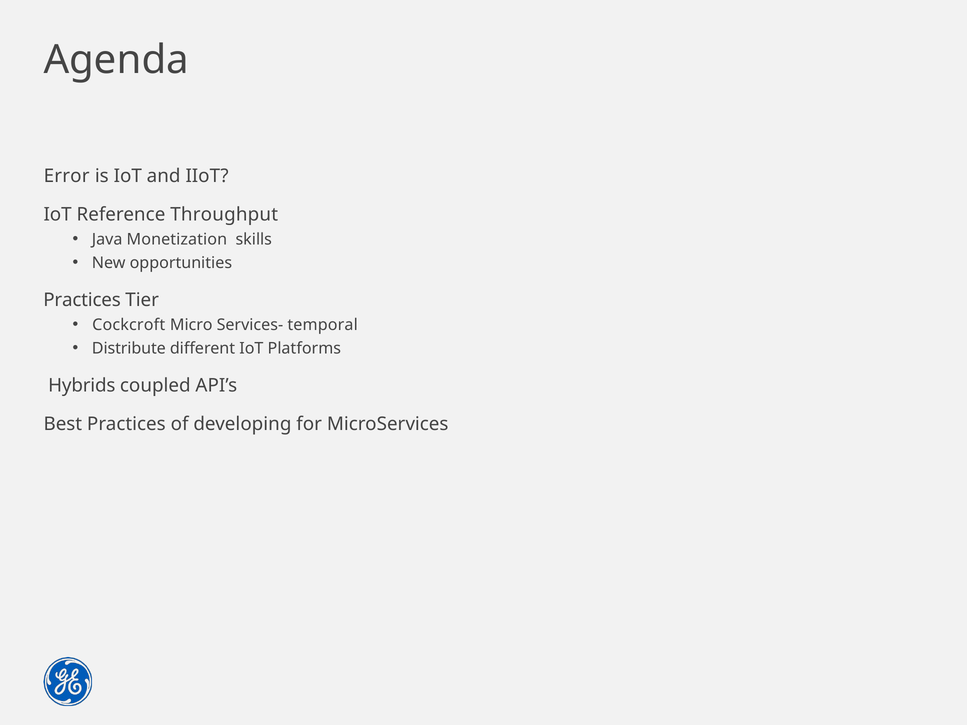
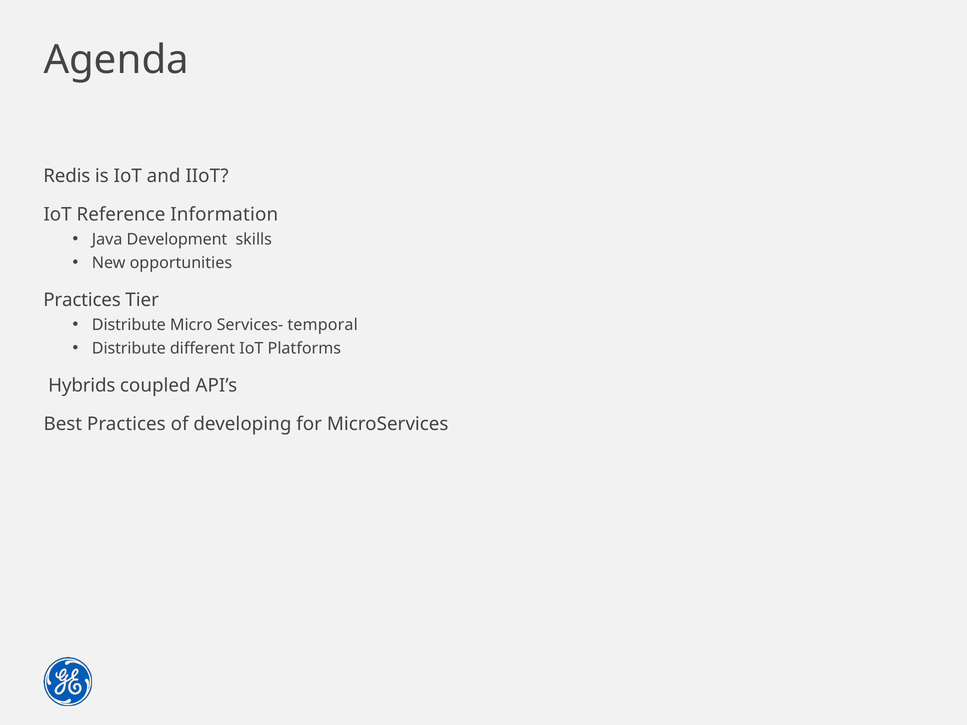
Error: Error -> Redis
Throughput: Throughput -> Information
Monetization: Monetization -> Development
Cockcroft at (129, 325): Cockcroft -> Distribute
